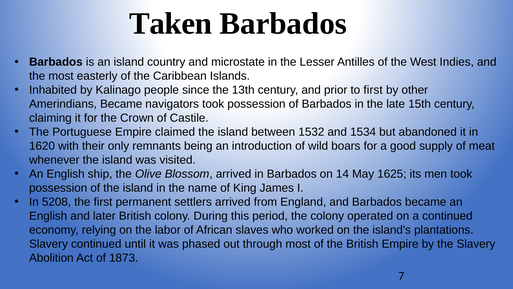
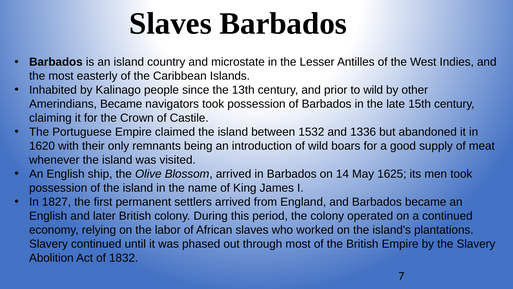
Taken at (171, 23): Taken -> Slaves
to first: first -> wild
1534: 1534 -> 1336
5208: 5208 -> 1827
1873: 1873 -> 1832
